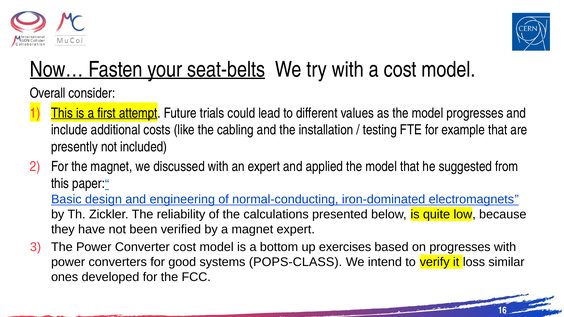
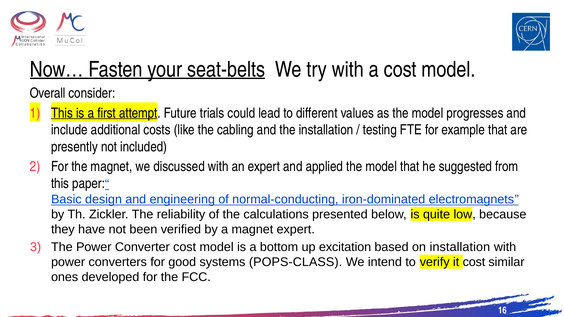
exercises: exercises -> excitation
on progresses: progresses -> installation
it loss: loss -> cost
